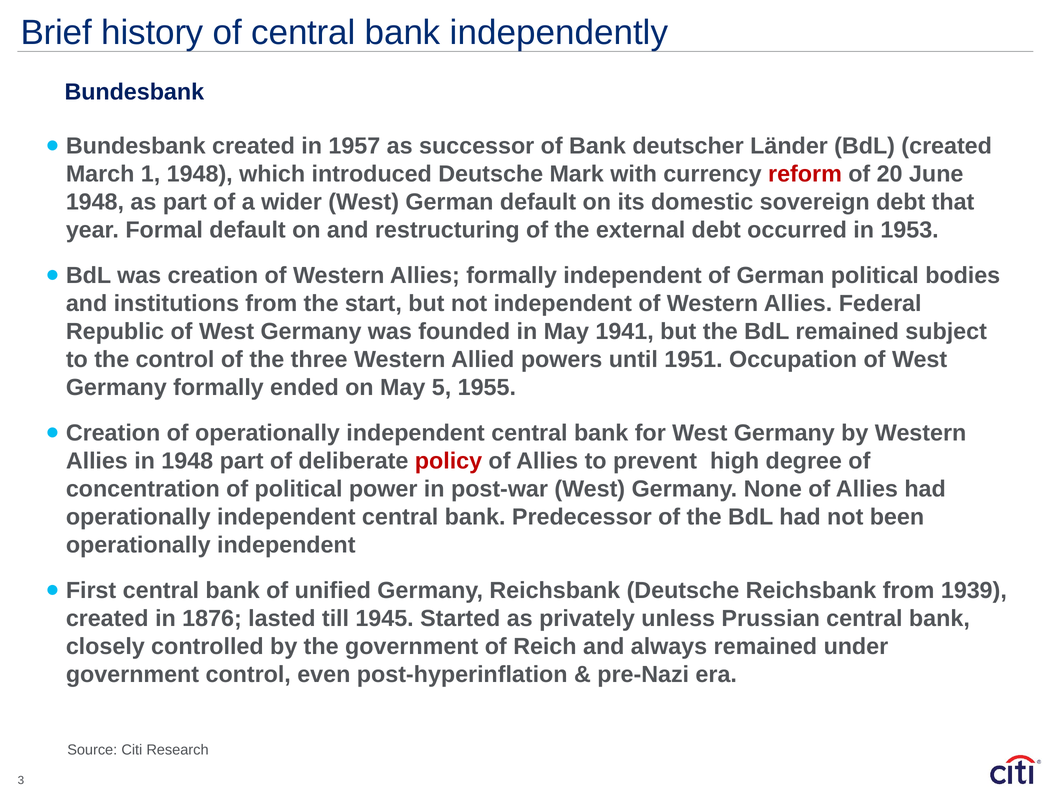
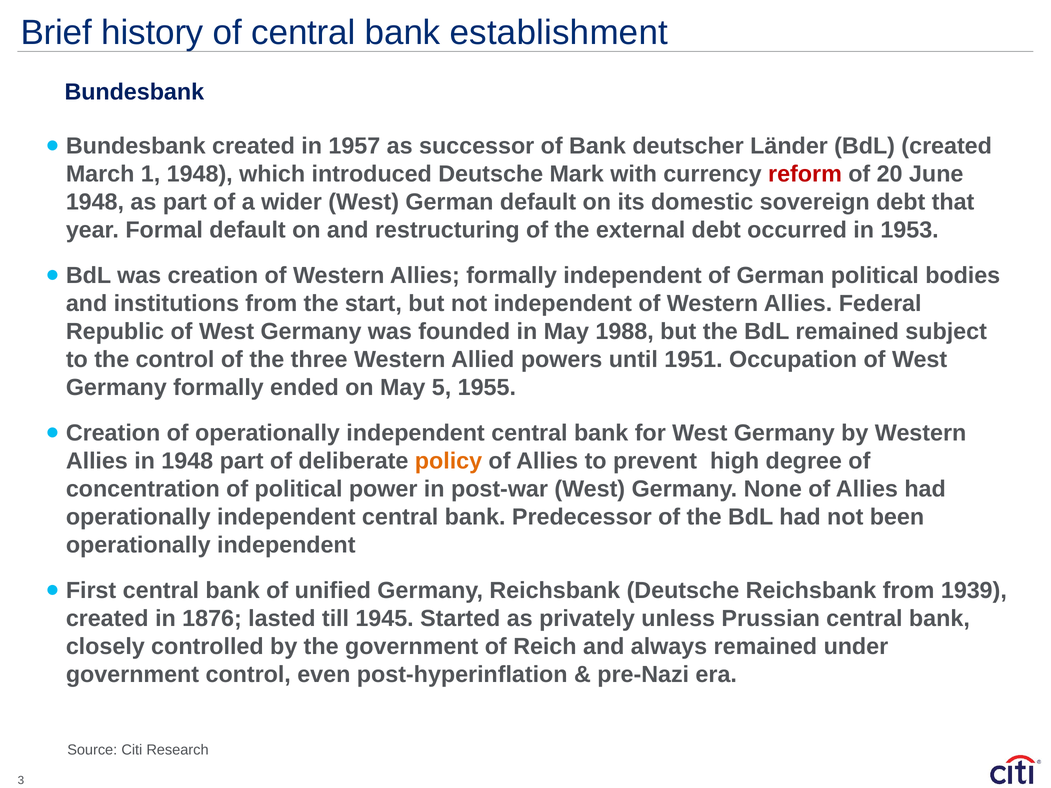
independently: independently -> establishment
1941: 1941 -> 1988
policy colour: red -> orange
